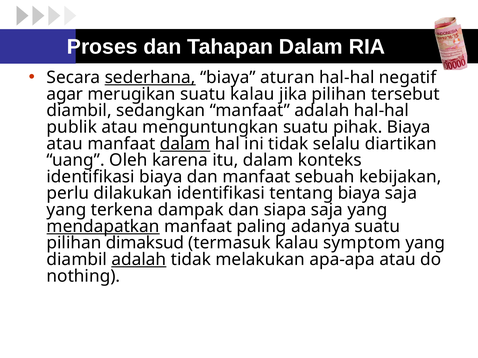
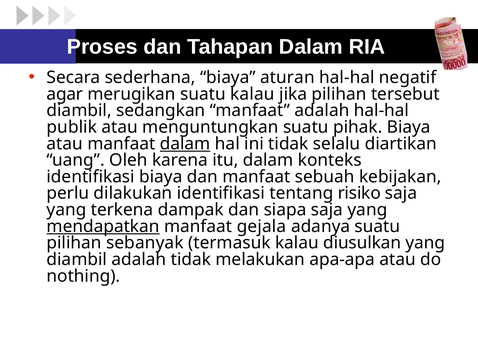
sederhana underline: present -> none
tentang biaya: biaya -> risiko
paling: paling -> gejala
dimaksud: dimaksud -> sebanyak
symptom: symptom -> diusulkan
adalah at (139, 260) underline: present -> none
